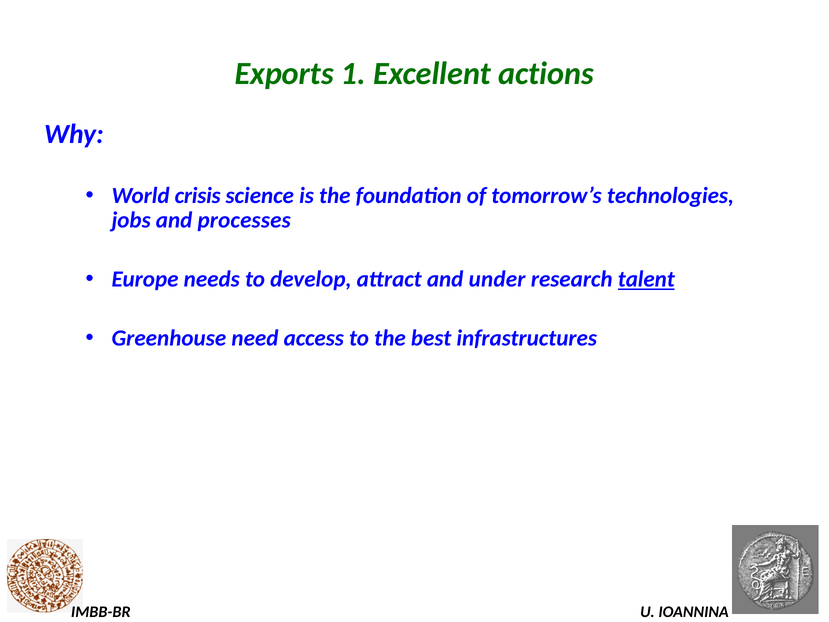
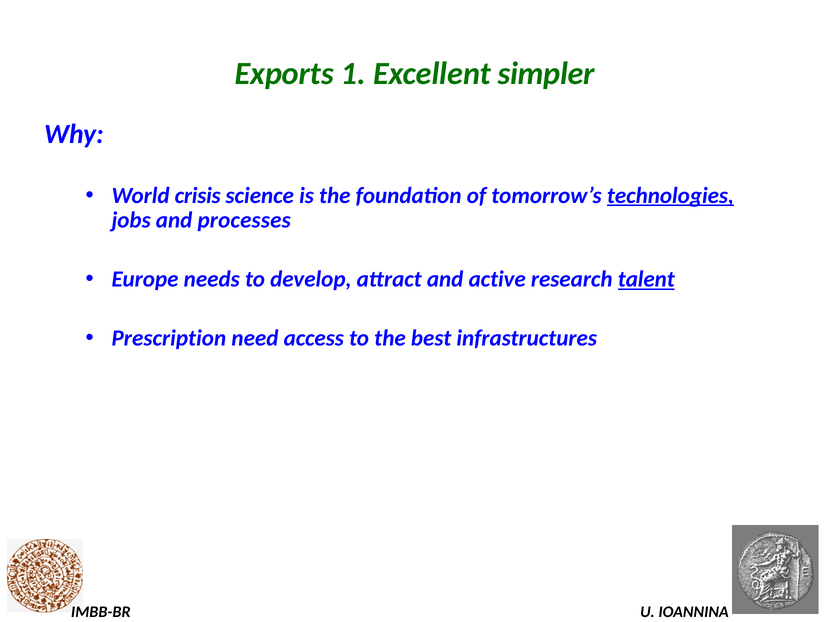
actions: actions -> simpler
technologies underline: none -> present
under: under -> active
Greenhouse: Greenhouse -> Prescription
